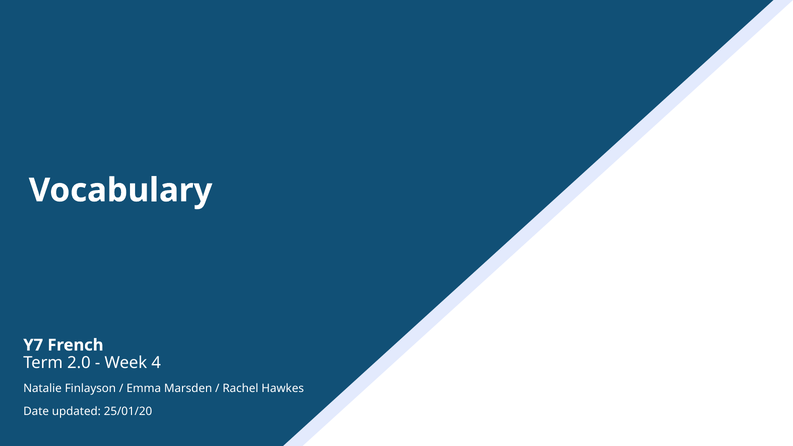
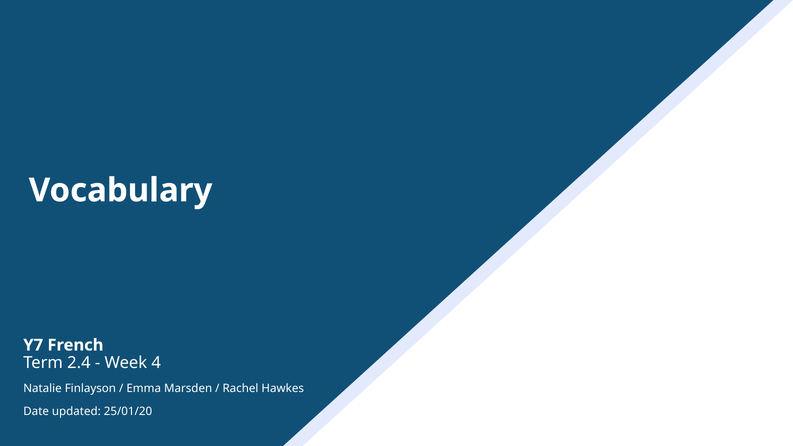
2.0: 2.0 -> 2.4
